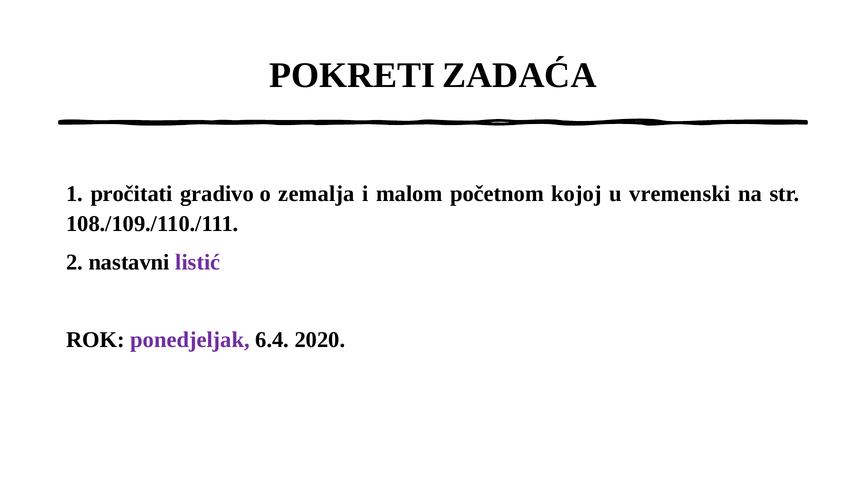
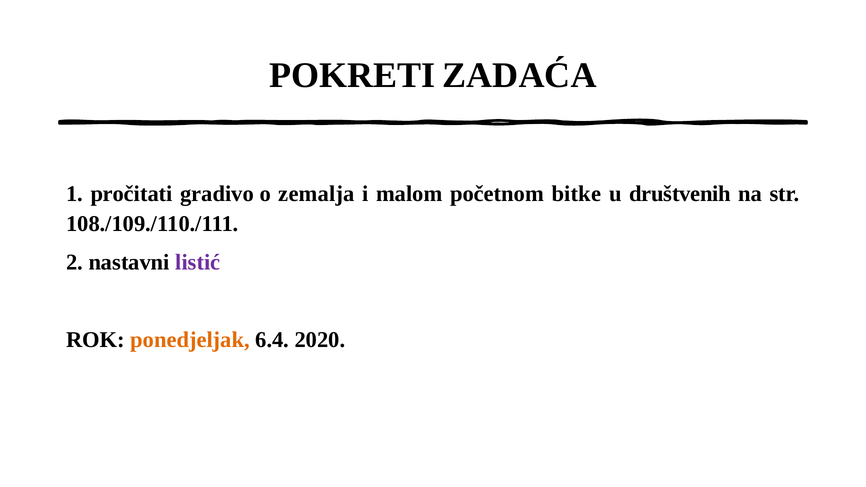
kojoj: kojoj -> bitke
vremenski: vremenski -> društvenih
ponedjeljak colour: purple -> orange
